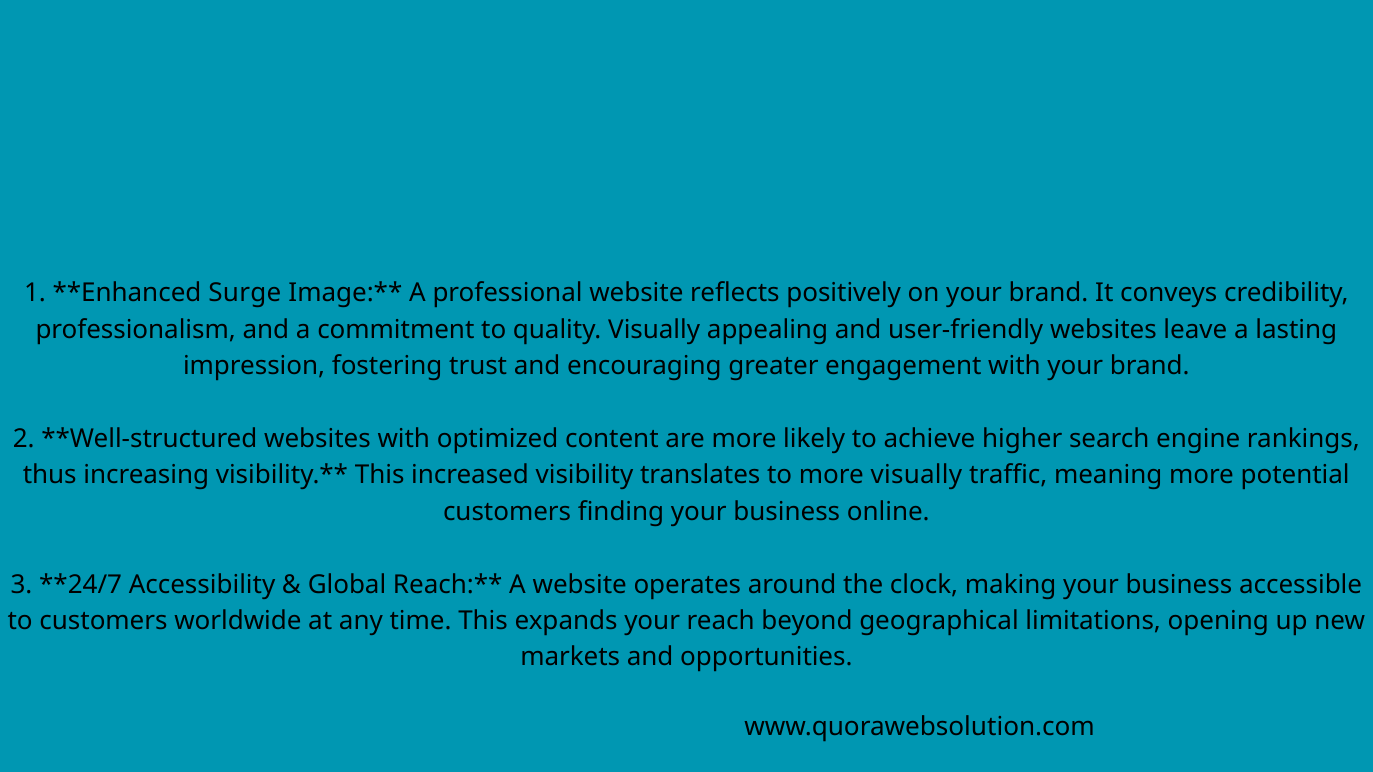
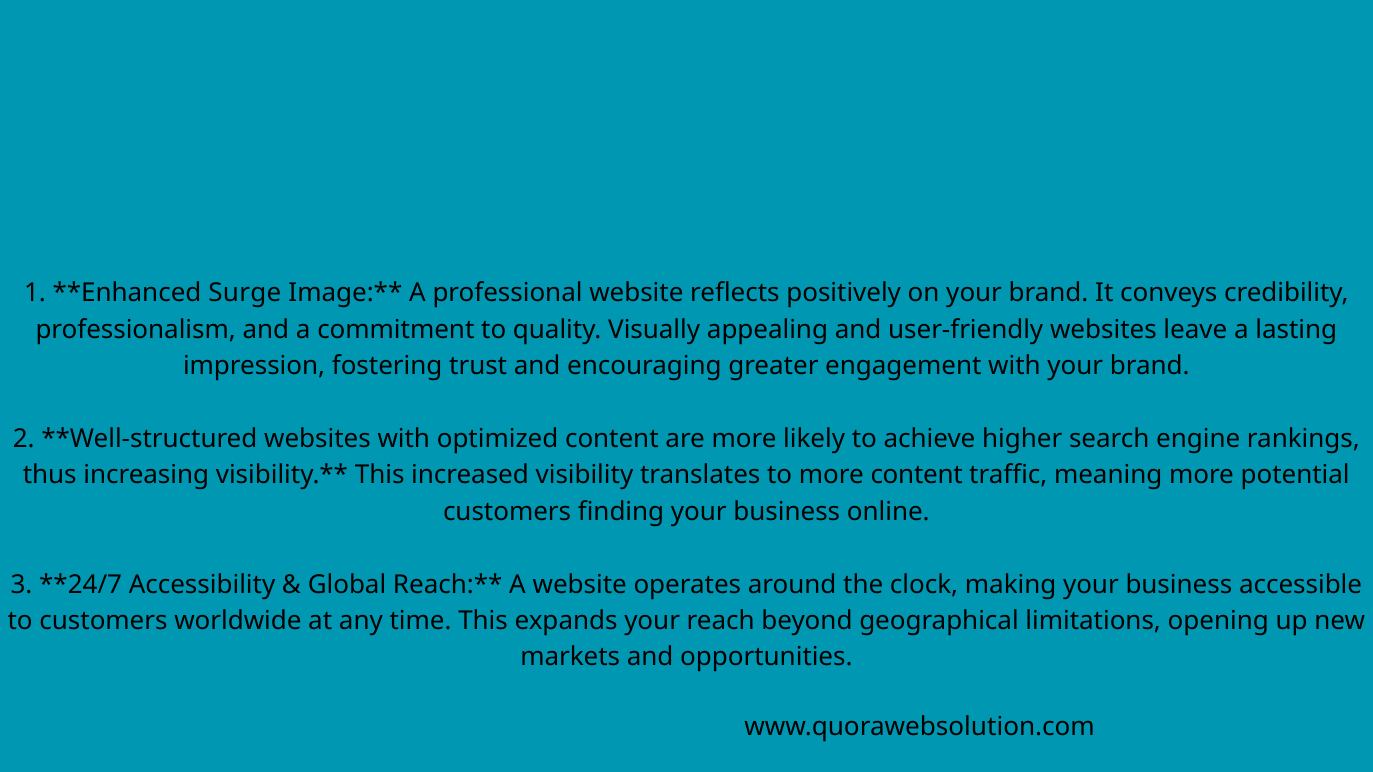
more visually: visually -> content
